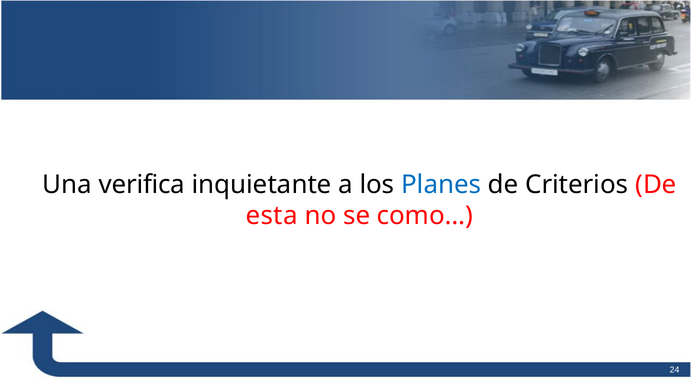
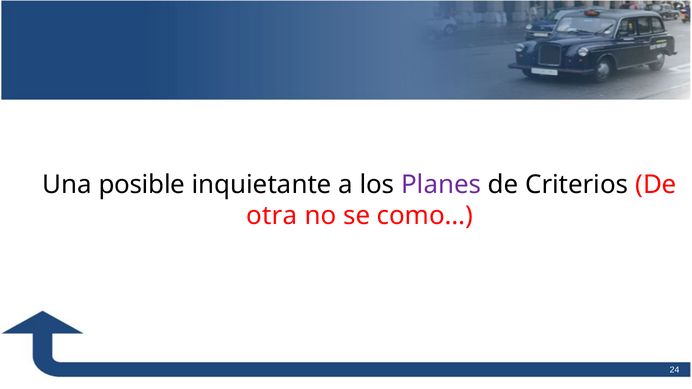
verifica: verifica -> posible
Planes colour: blue -> purple
esta: esta -> otra
